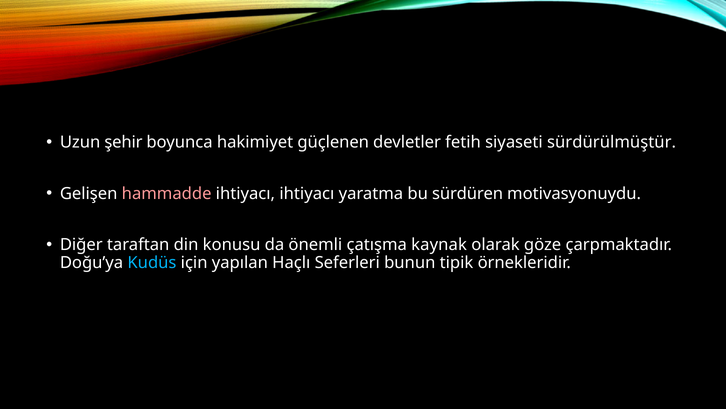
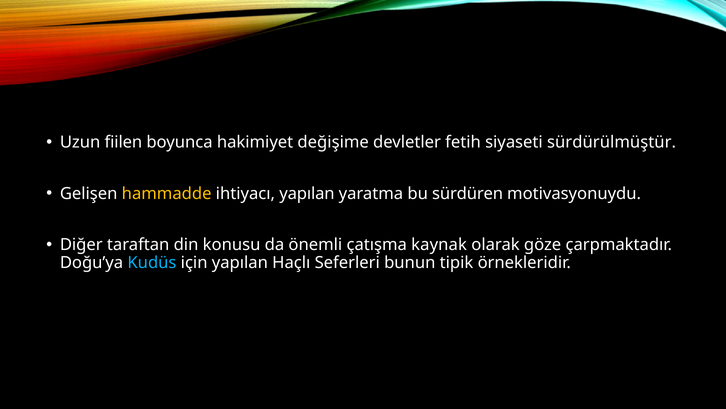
şehir: şehir -> fiilen
güçlenen: güçlenen -> değişime
hammadde colour: pink -> yellow
ihtiyacı ihtiyacı: ihtiyacı -> yapılan
